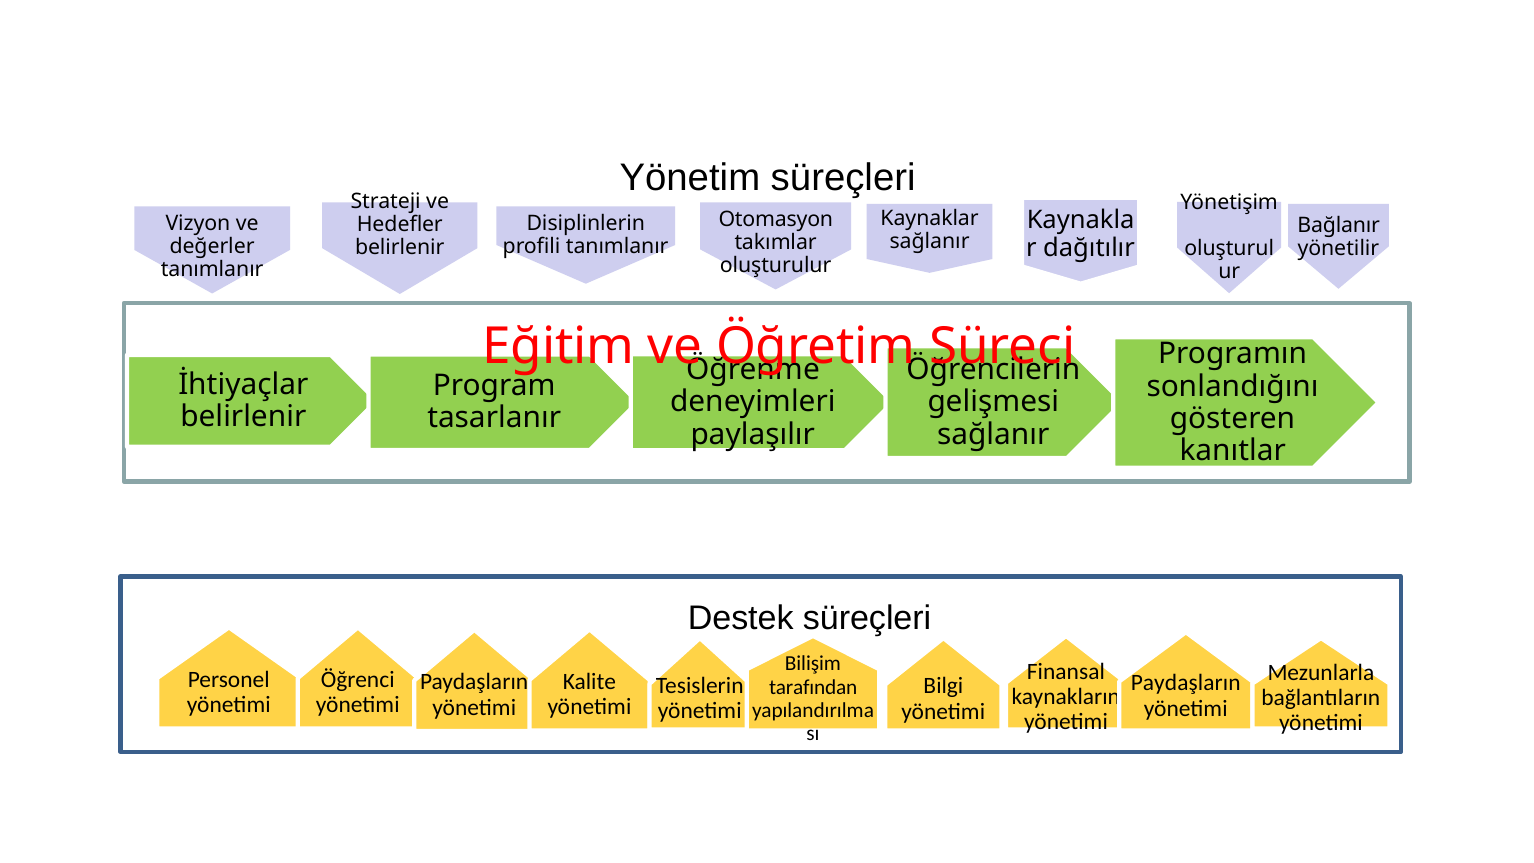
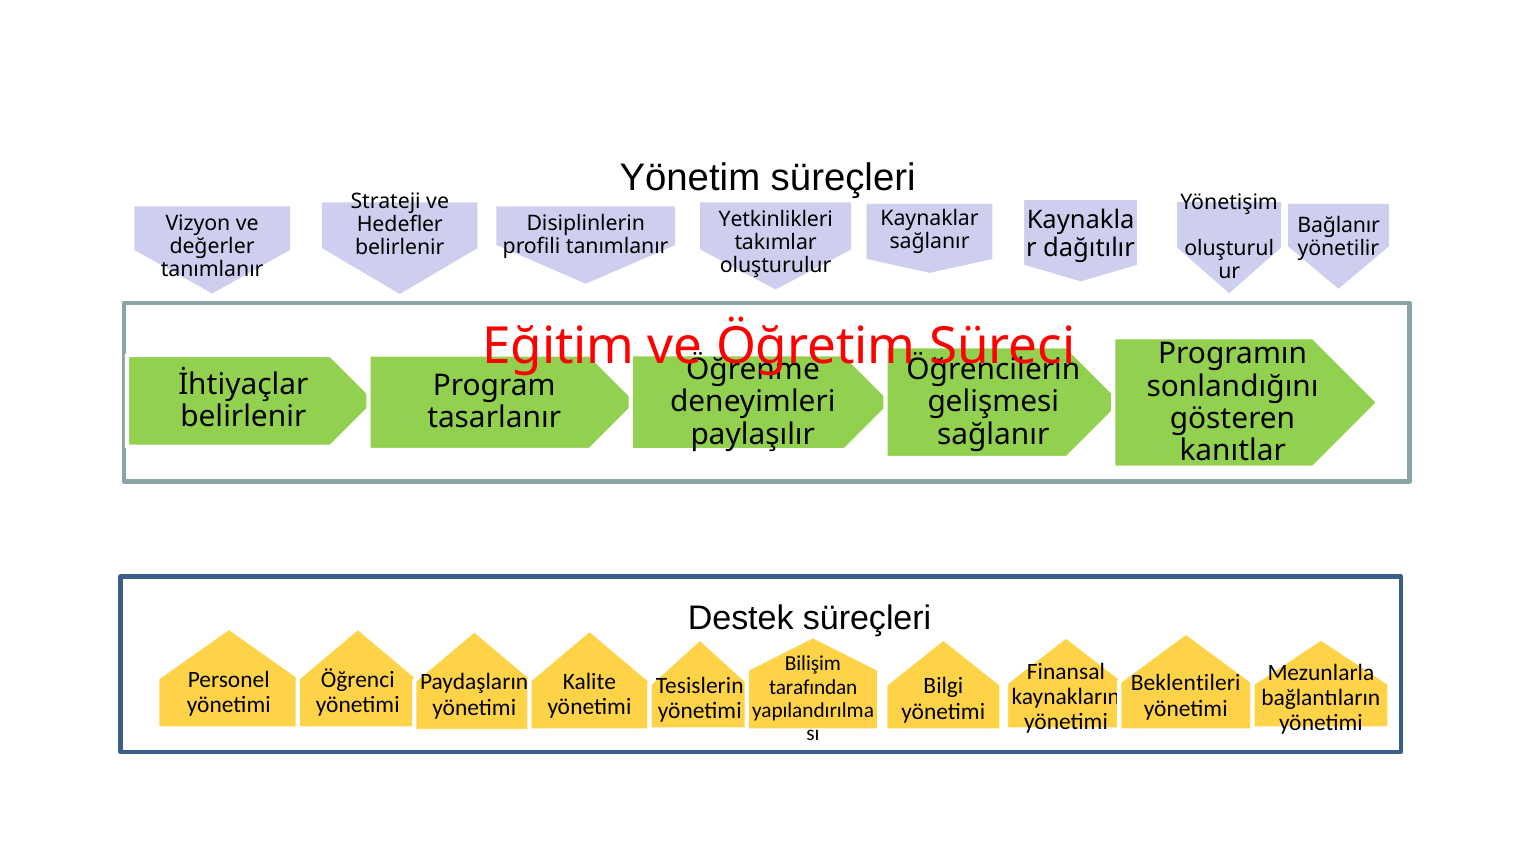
Otomasyon: Otomasyon -> Yetkinlikleri
Paydaşların at (1186, 683): Paydaşların -> Beklentileri
